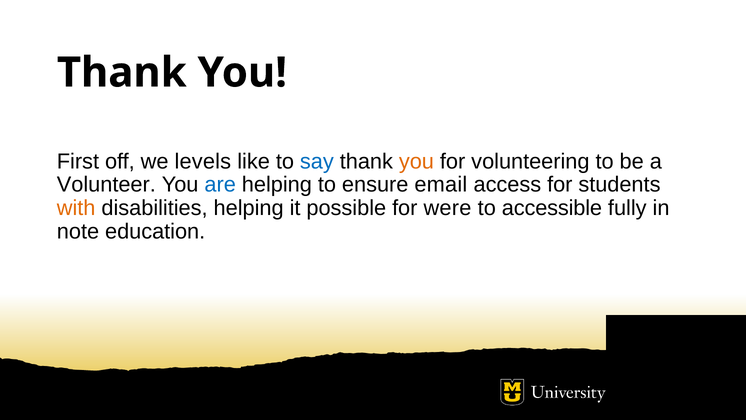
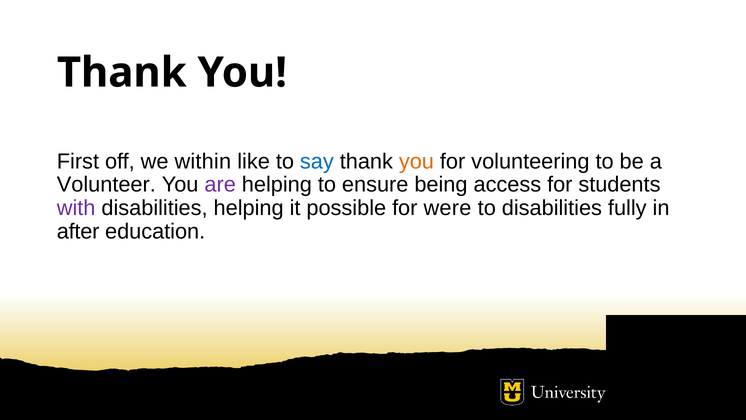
levels: levels -> within
are colour: blue -> purple
email: email -> being
with colour: orange -> purple
to accessible: accessible -> disabilities
note: note -> after
